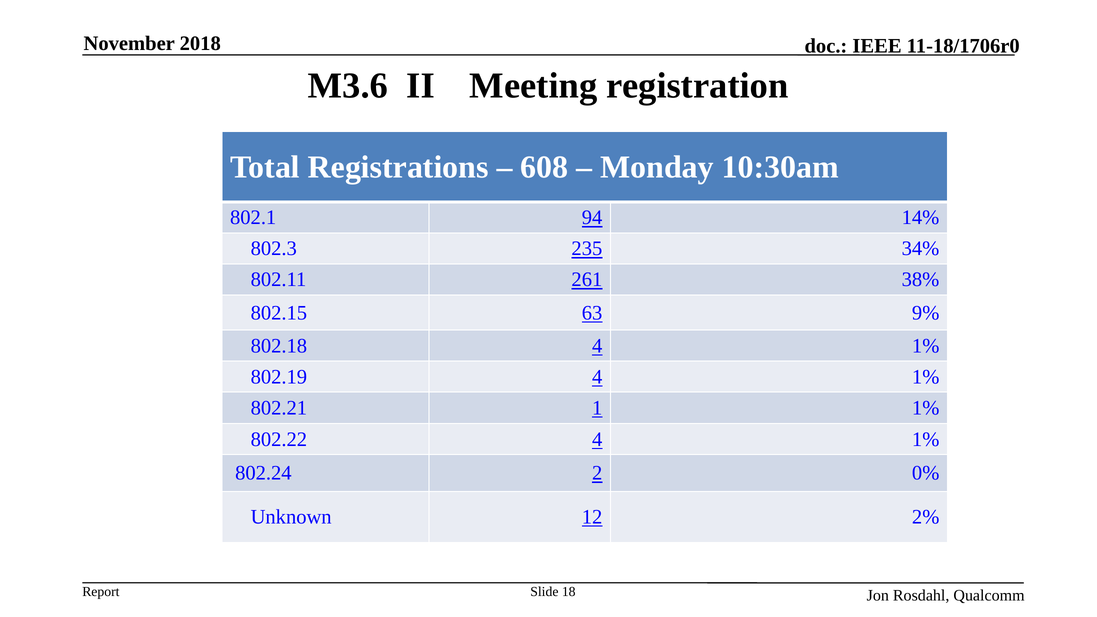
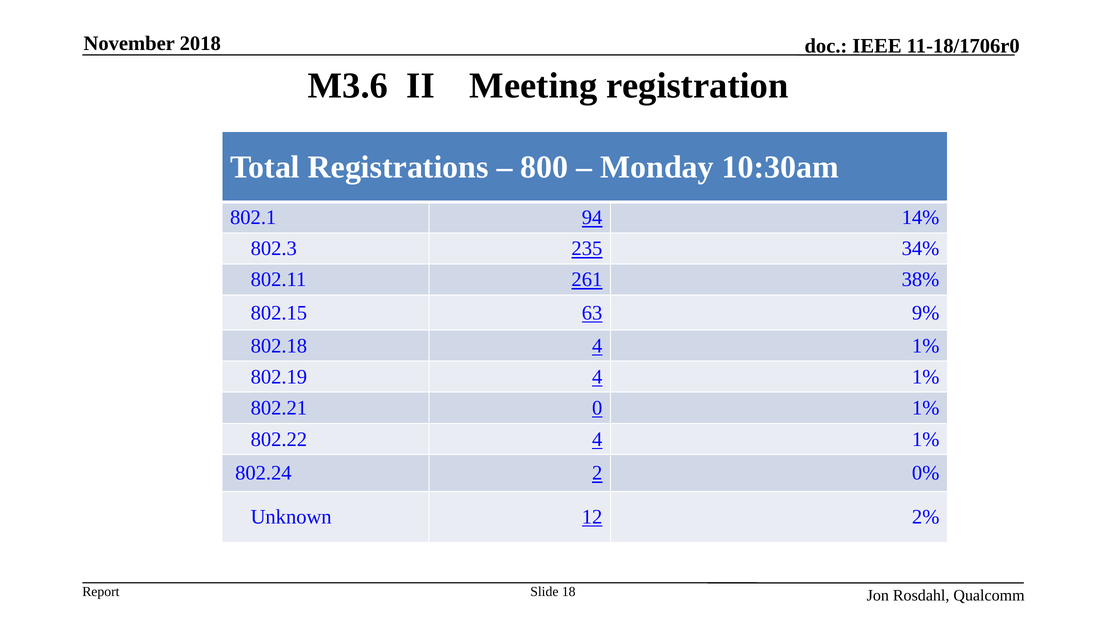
608: 608 -> 800
1: 1 -> 0
